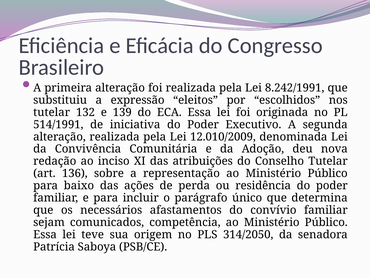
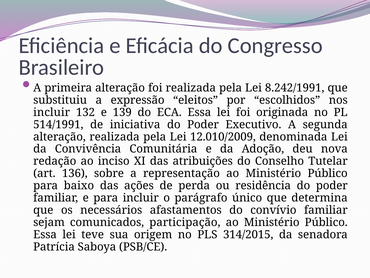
tutelar at (52, 112): tutelar -> incluir
competência: competência -> participação
314/2050: 314/2050 -> 314/2015
